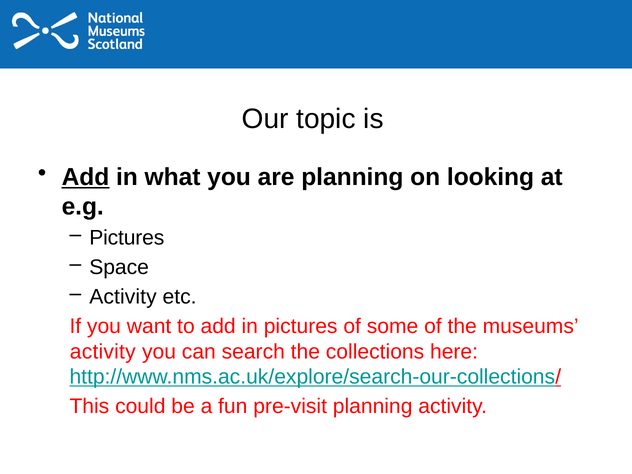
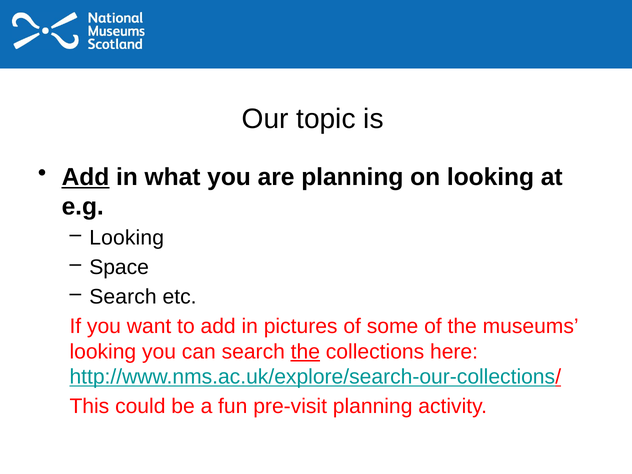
Pictures at (127, 238): Pictures -> Looking
Activity at (123, 297): Activity -> Search
activity at (103, 352): activity -> looking
the at (305, 352) underline: none -> present
